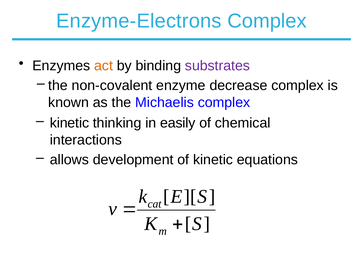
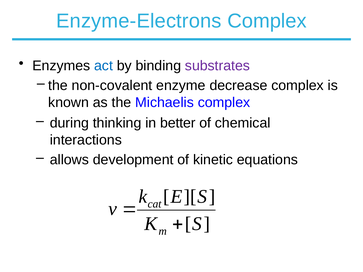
act colour: orange -> blue
kinetic at (69, 123): kinetic -> during
easily: easily -> better
